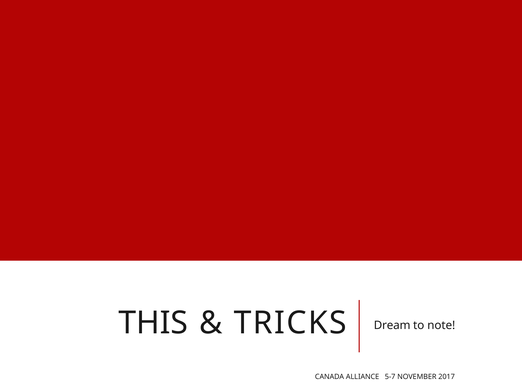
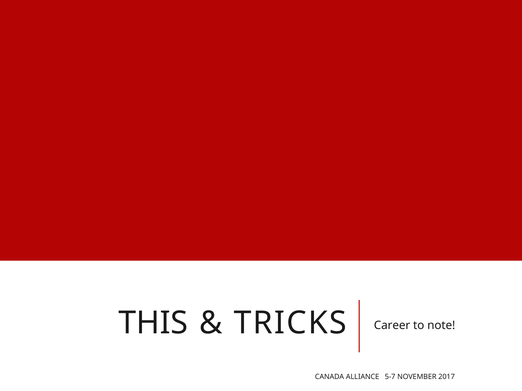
Dream: Dream -> Career
